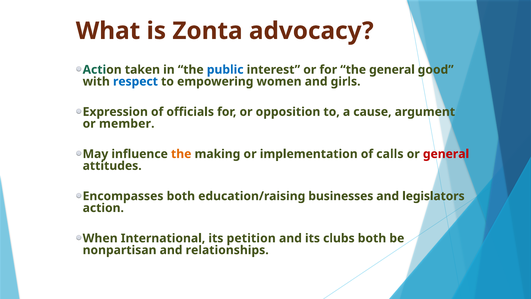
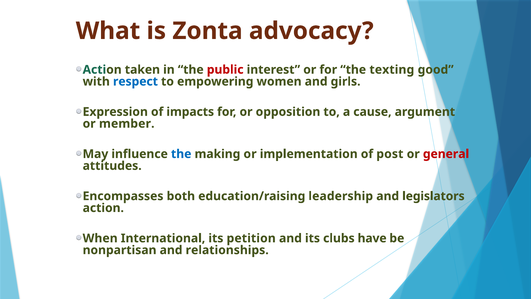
public colour: blue -> red
the general: general -> texting
officials: officials -> impacts
the at (181, 154) colour: orange -> blue
calls: calls -> post
businesses: businesses -> leadership
clubs both: both -> have
